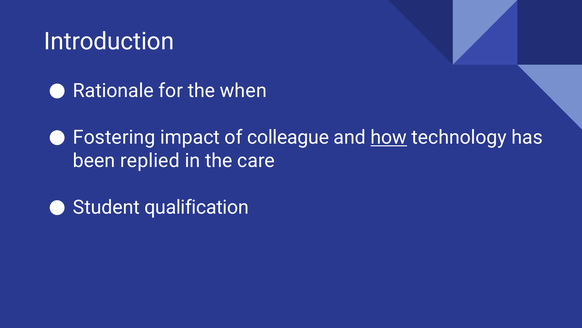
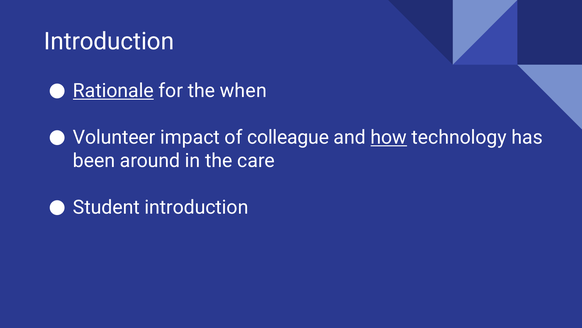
Rationale underline: none -> present
Fostering: Fostering -> Volunteer
replied: replied -> around
Student qualification: qualification -> introduction
